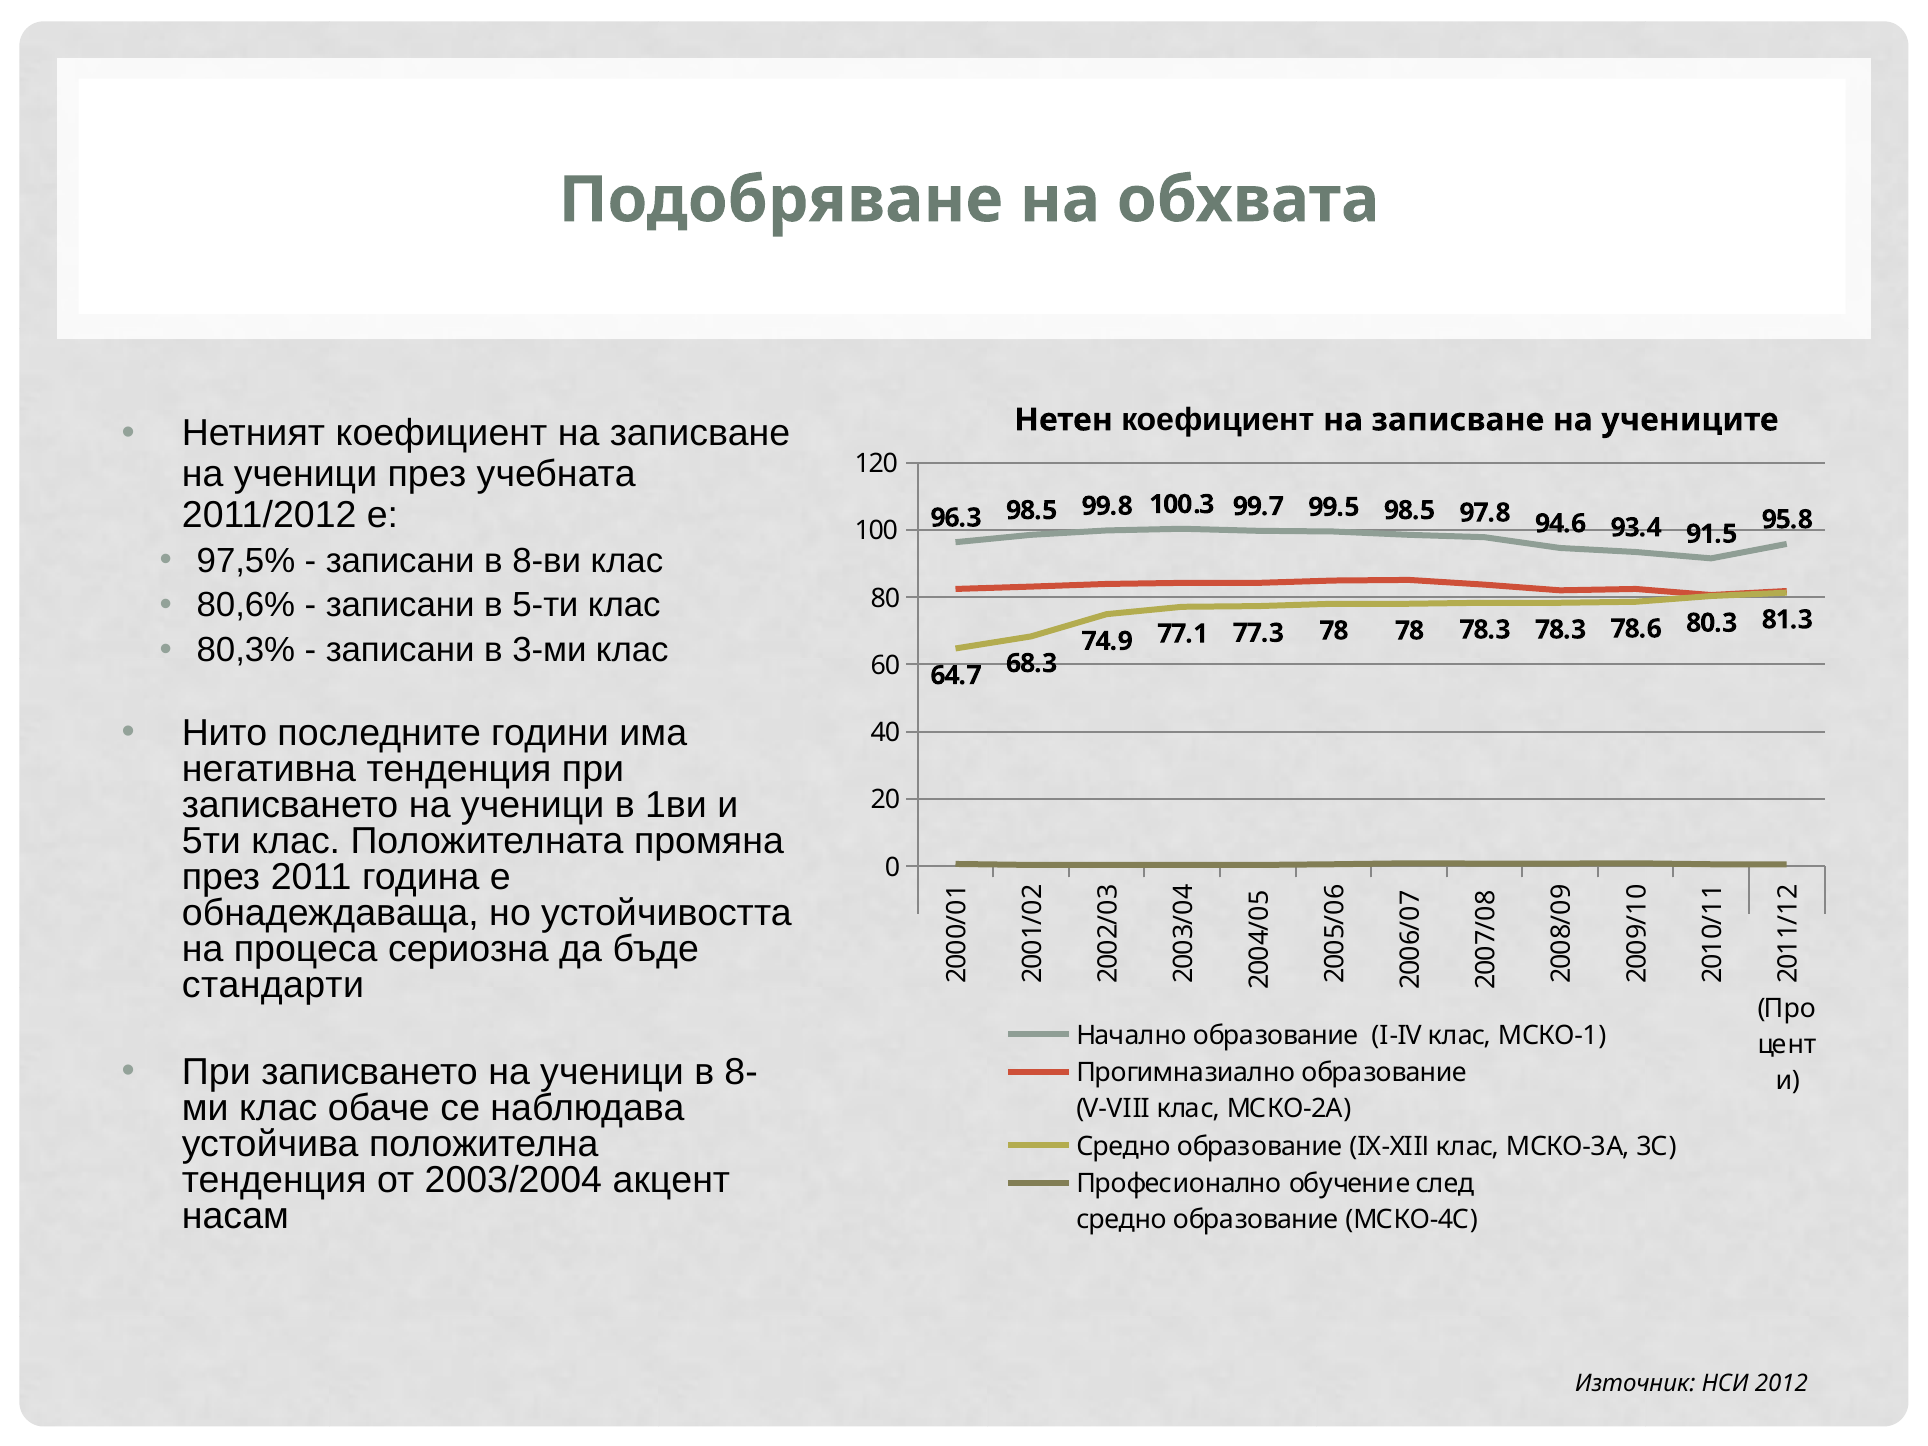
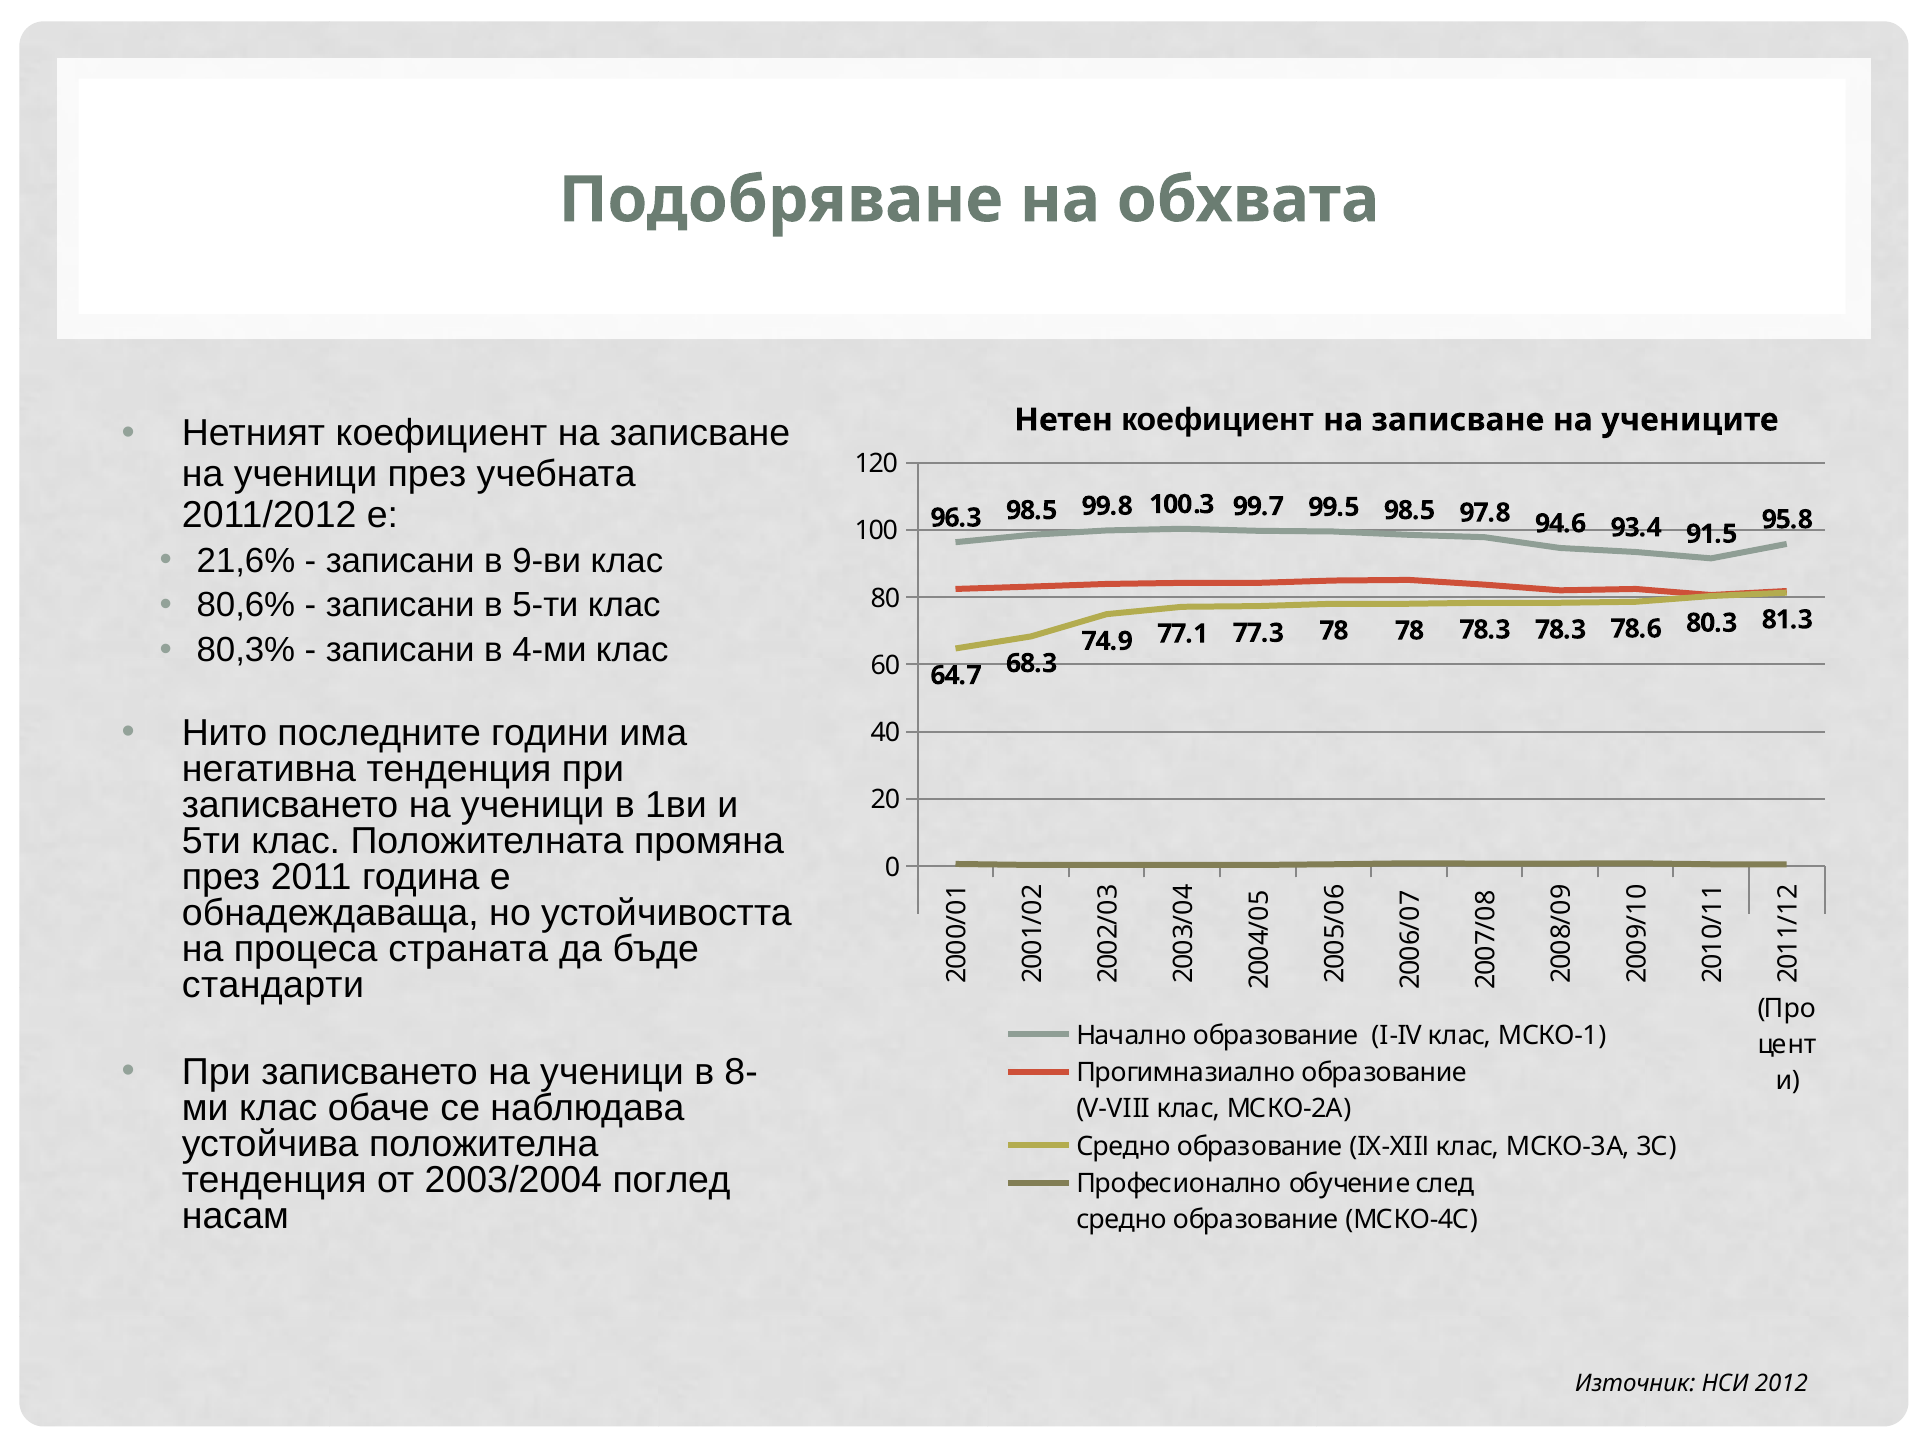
97,5%: 97,5% -> 21,6%
8-ви: 8-ви -> 9-ви
3-ми: 3-ми -> 4-ми
сериозна: сериозна -> страната
акцент: акцент -> поглед
